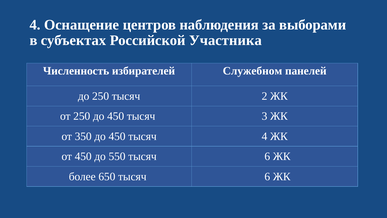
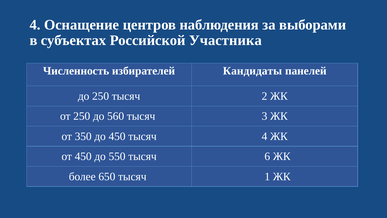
Служебном: Служебном -> Кандидаты
250 до 450: 450 -> 560
650 тысяч 6: 6 -> 1
